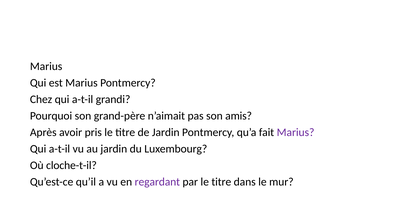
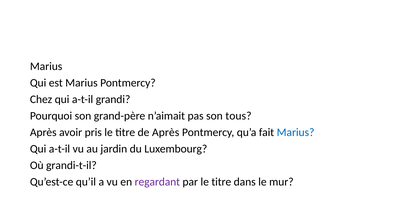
amis: amis -> tous
de Jardin: Jardin -> Après
Marius at (296, 132) colour: purple -> blue
cloche-t-il: cloche-t-il -> grandi-t-il
